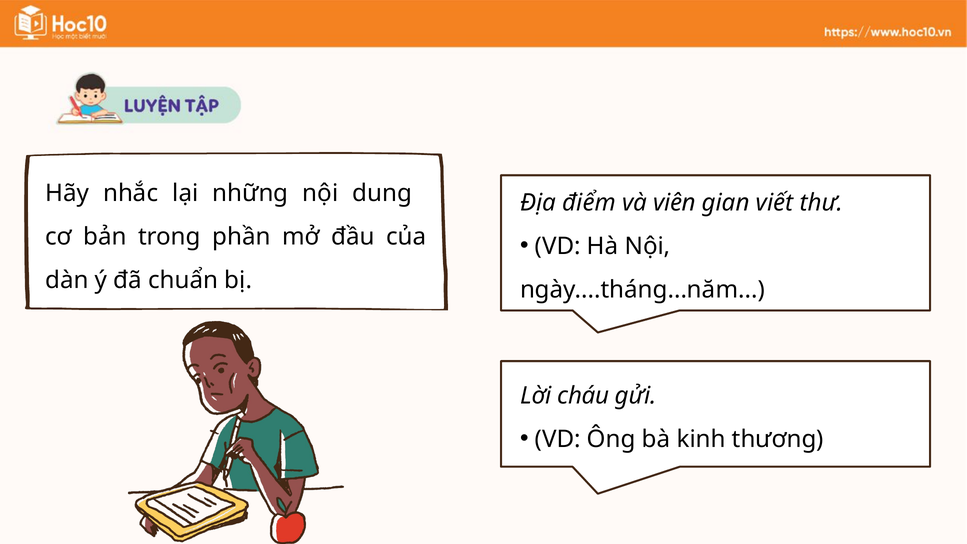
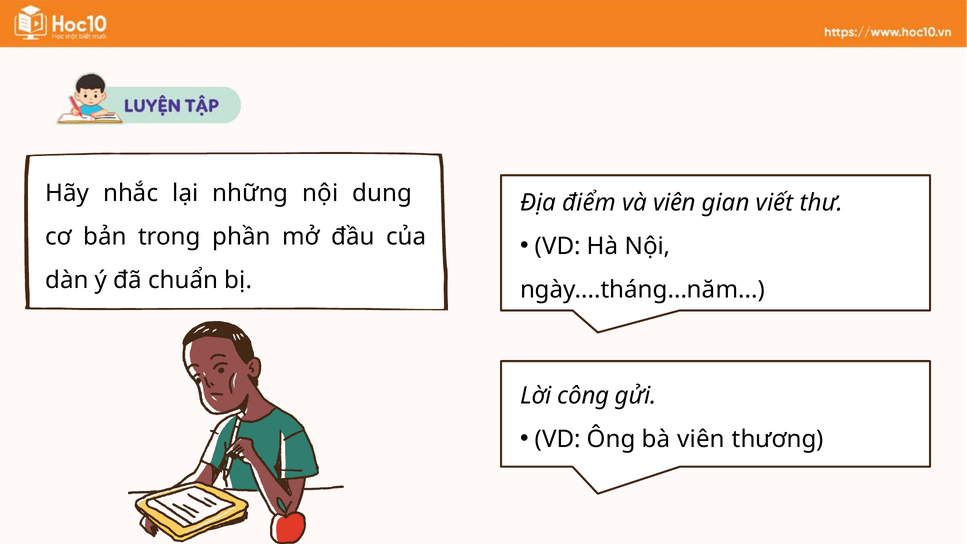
cháu: cháu -> công
bà kinh: kinh -> viên
